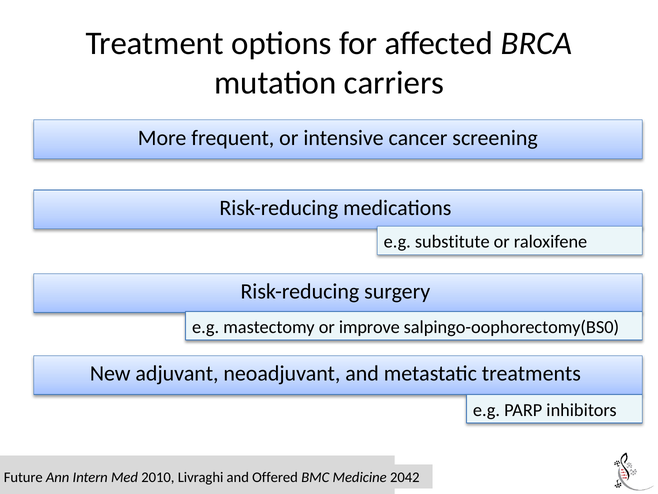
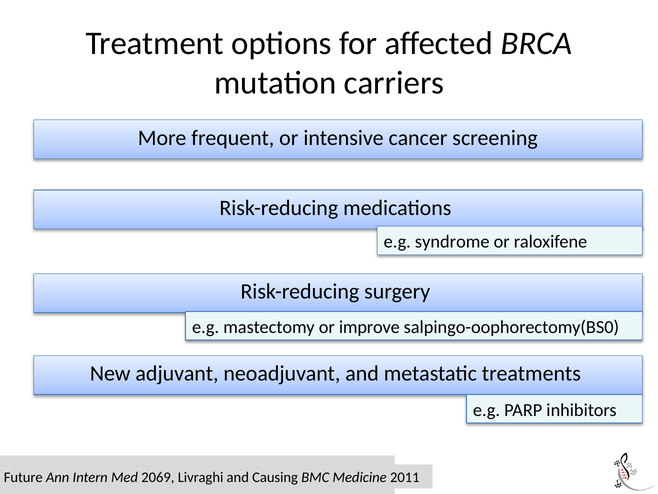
substitute: substitute -> syndrome
2010: 2010 -> 2069
Offered: Offered -> Causing
2042: 2042 -> 2011
